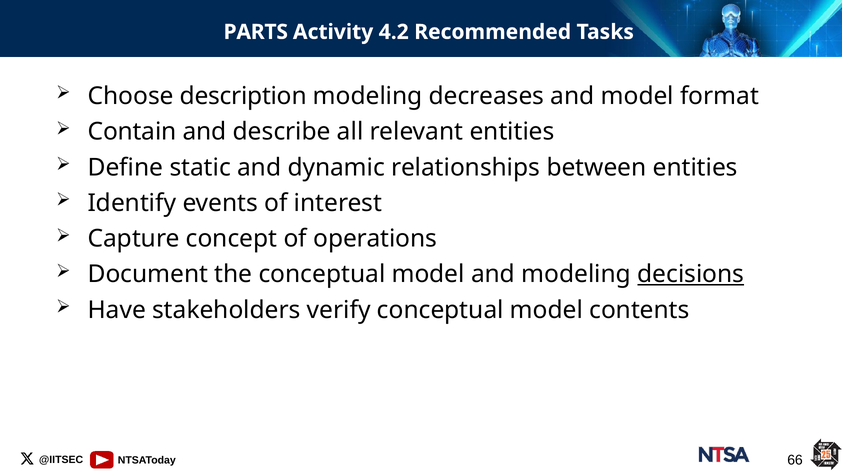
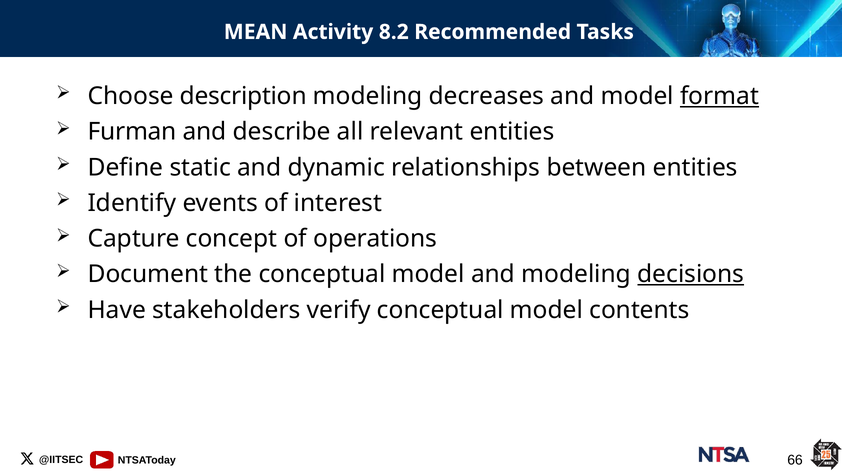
PARTS: PARTS -> MEAN
4.2: 4.2 -> 8.2
format underline: none -> present
Contain: Contain -> Furman
